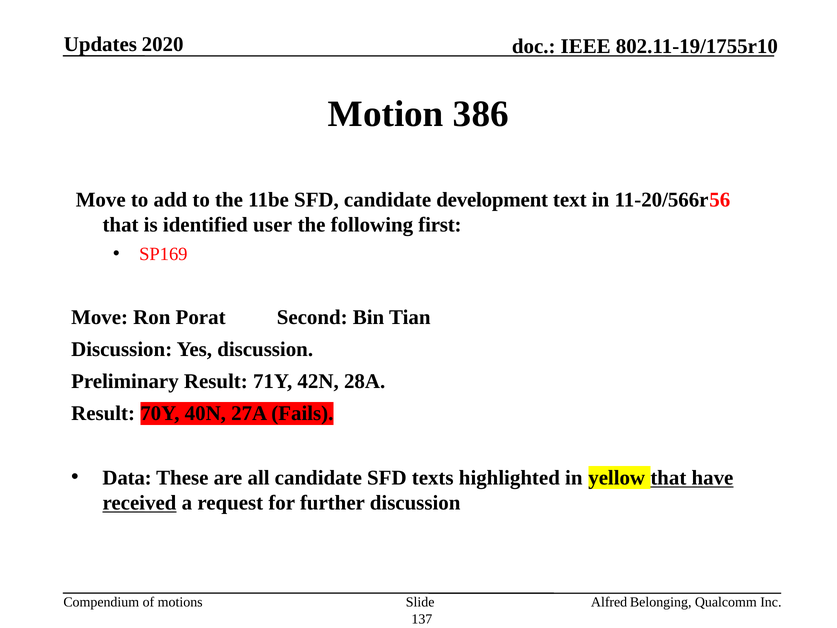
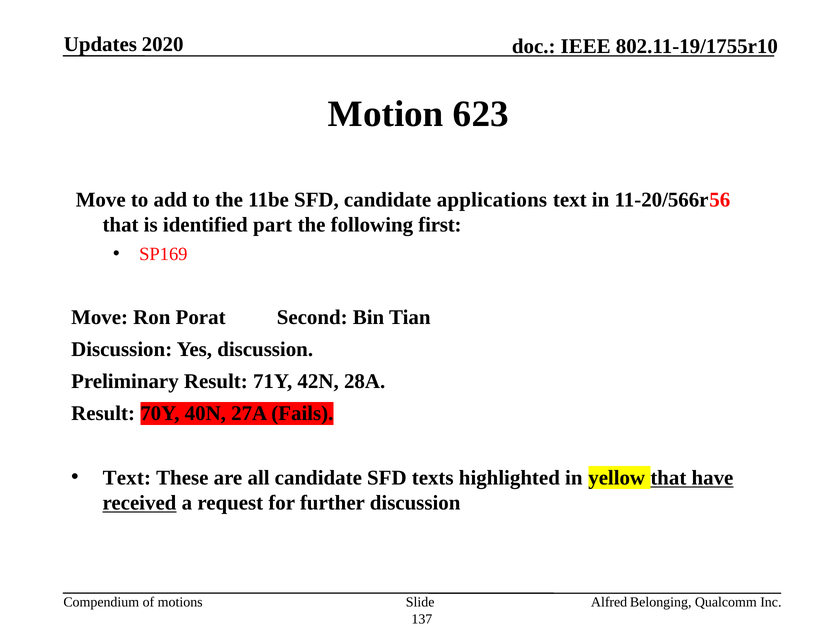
386: 386 -> 623
development: development -> applications
user: user -> part
Data at (127, 477): Data -> Text
